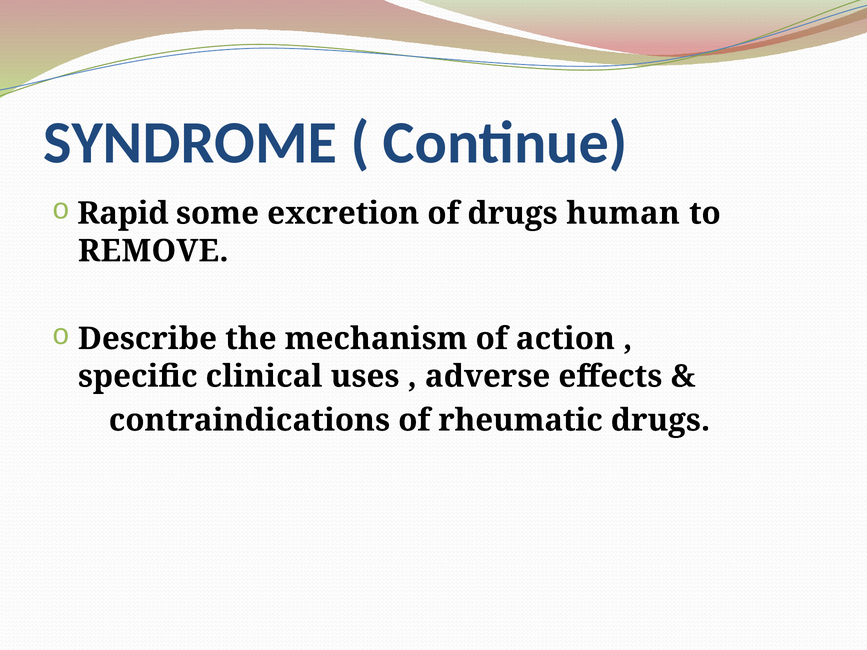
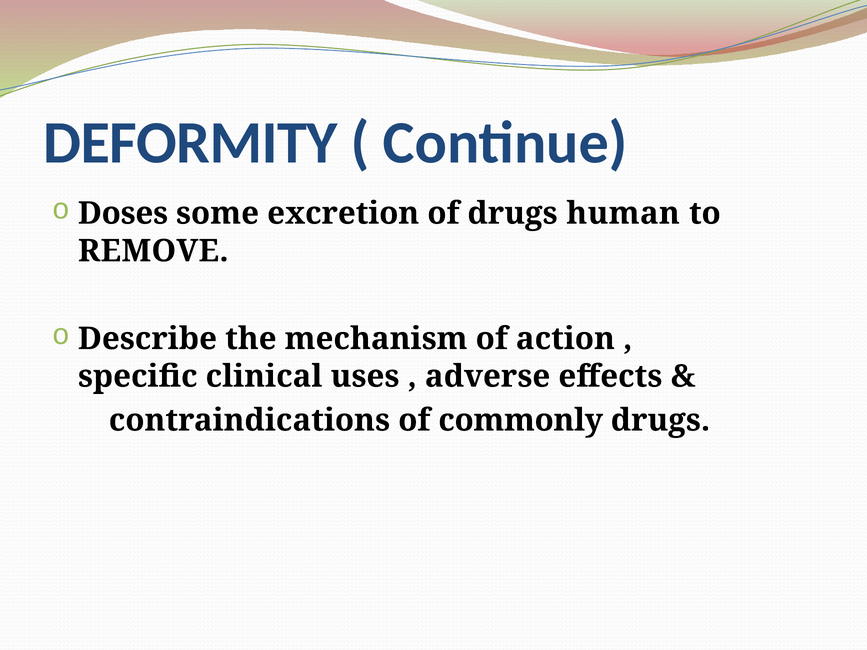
SYNDROME: SYNDROME -> DEFORMITY
Rapid: Rapid -> Doses
rheumatic: rheumatic -> commonly
